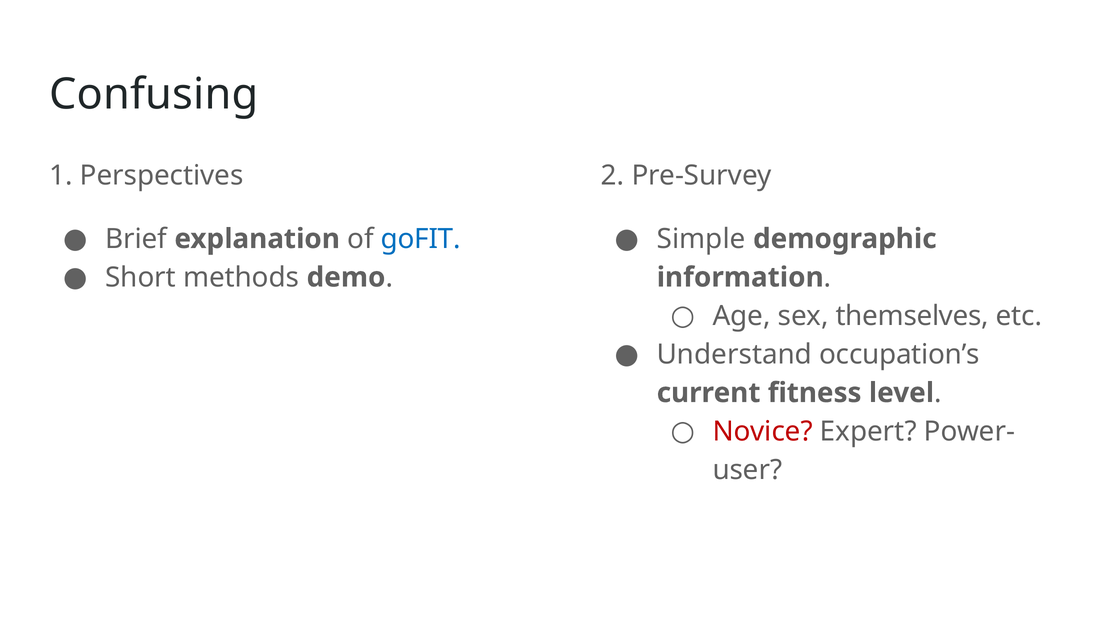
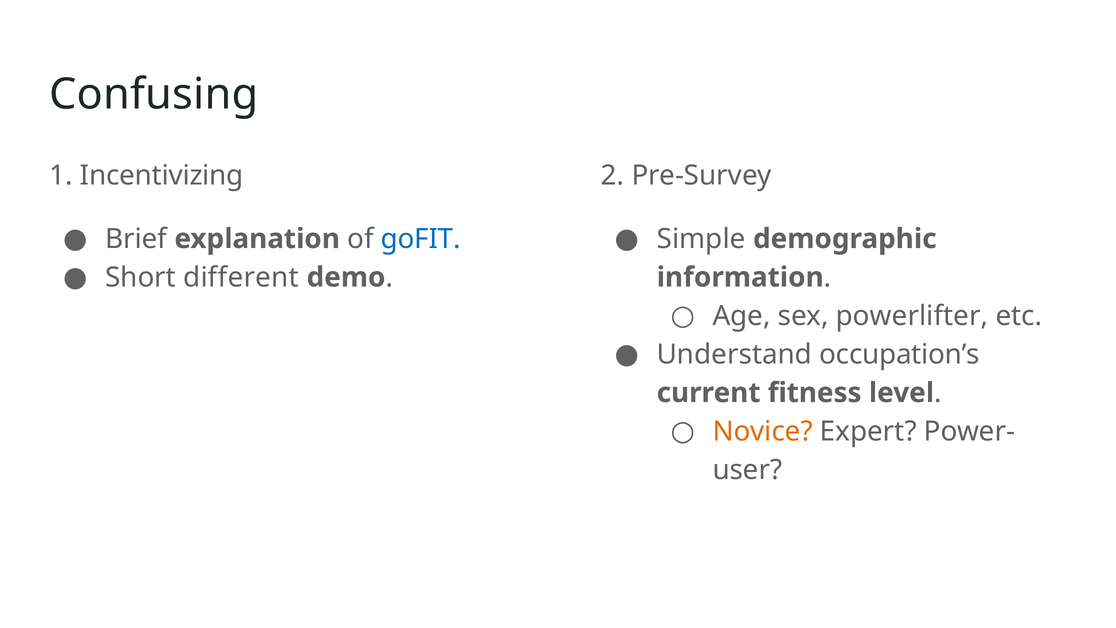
Perspectives: Perspectives -> Incentivizing
methods: methods -> different
themselves: themselves -> powerlifter
Novice colour: red -> orange
